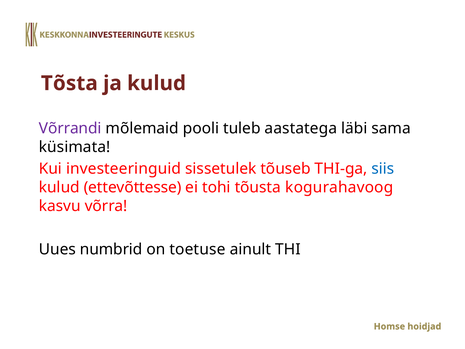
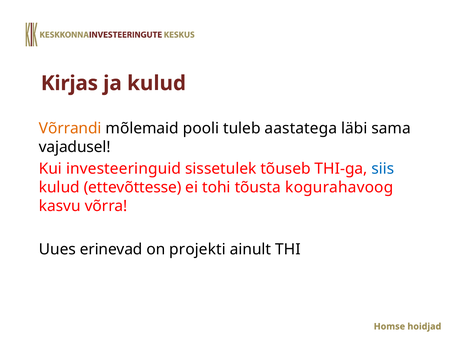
Tõsta: Tõsta -> Kirjas
Võrrandi colour: purple -> orange
küsimata: küsimata -> vajadusel
numbrid: numbrid -> erinevad
toetuse: toetuse -> projekti
